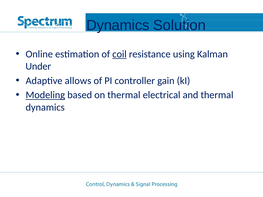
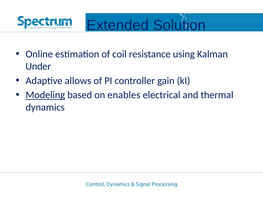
Dynamics at (118, 25): Dynamics -> Extended
coil underline: present -> none
on thermal: thermal -> enables
